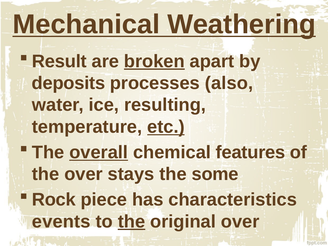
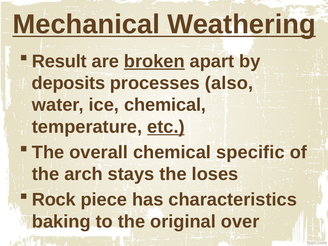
ice resulting: resulting -> chemical
overall underline: present -> none
features: features -> specific
the over: over -> arch
some: some -> loses
events: events -> baking
the at (132, 222) underline: present -> none
